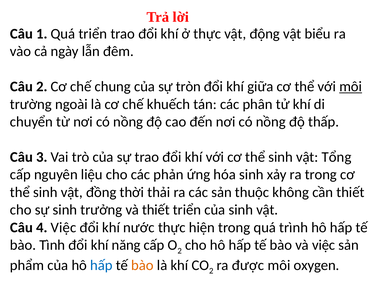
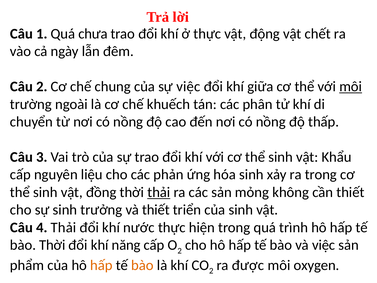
Quá triển: triển -> chưa
biểu: biểu -> chết
sự tròn: tròn -> việc
Tổng: Tổng -> Khẩu
thải at (159, 192) underline: none -> present
thuộc: thuộc -> mỏng
4 Việc: Việc -> Thải
bào Tình: Tình -> Thời
hấp at (101, 265) colour: blue -> orange
